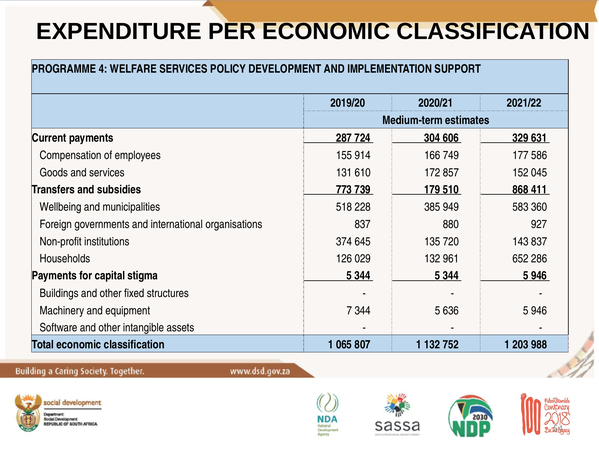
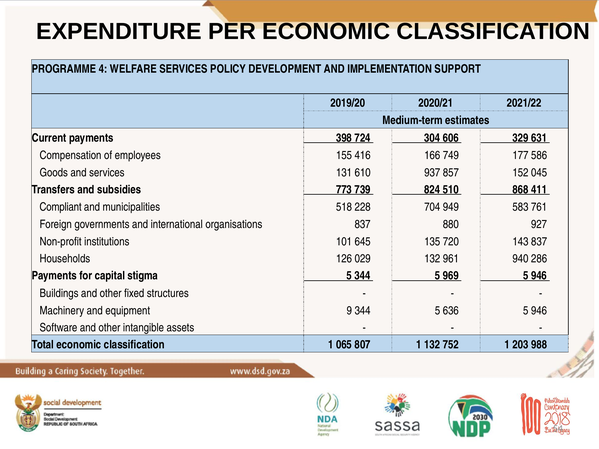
287: 287 -> 398
914: 914 -> 416
172: 172 -> 937
179: 179 -> 824
Wellbeing: Wellbeing -> Compliant
385: 385 -> 704
360: 360 -> 761
374: 374 -> 101
652: 652 -> 940
344 5 344: 344 -> 969
7: 7 -> 9
